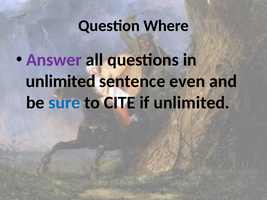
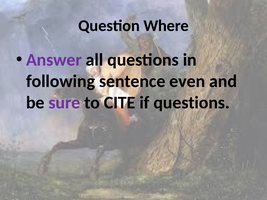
unlimited at (61, 81): unlimited -> following
sure colour: blue -> purple
if unlimited: unlimited -> questions
